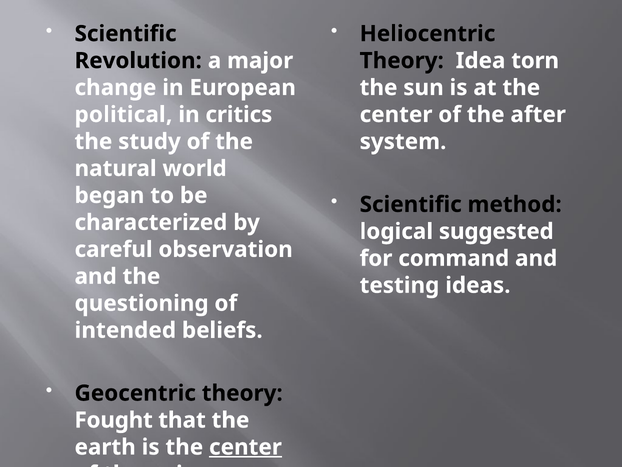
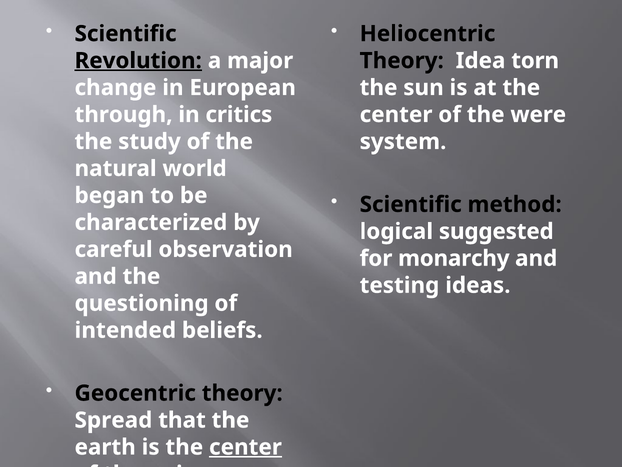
Revolution underline: none -> present
political: political -> through
after: after -> were
command: command -> monarchy
Fought: Fought -> Spread
